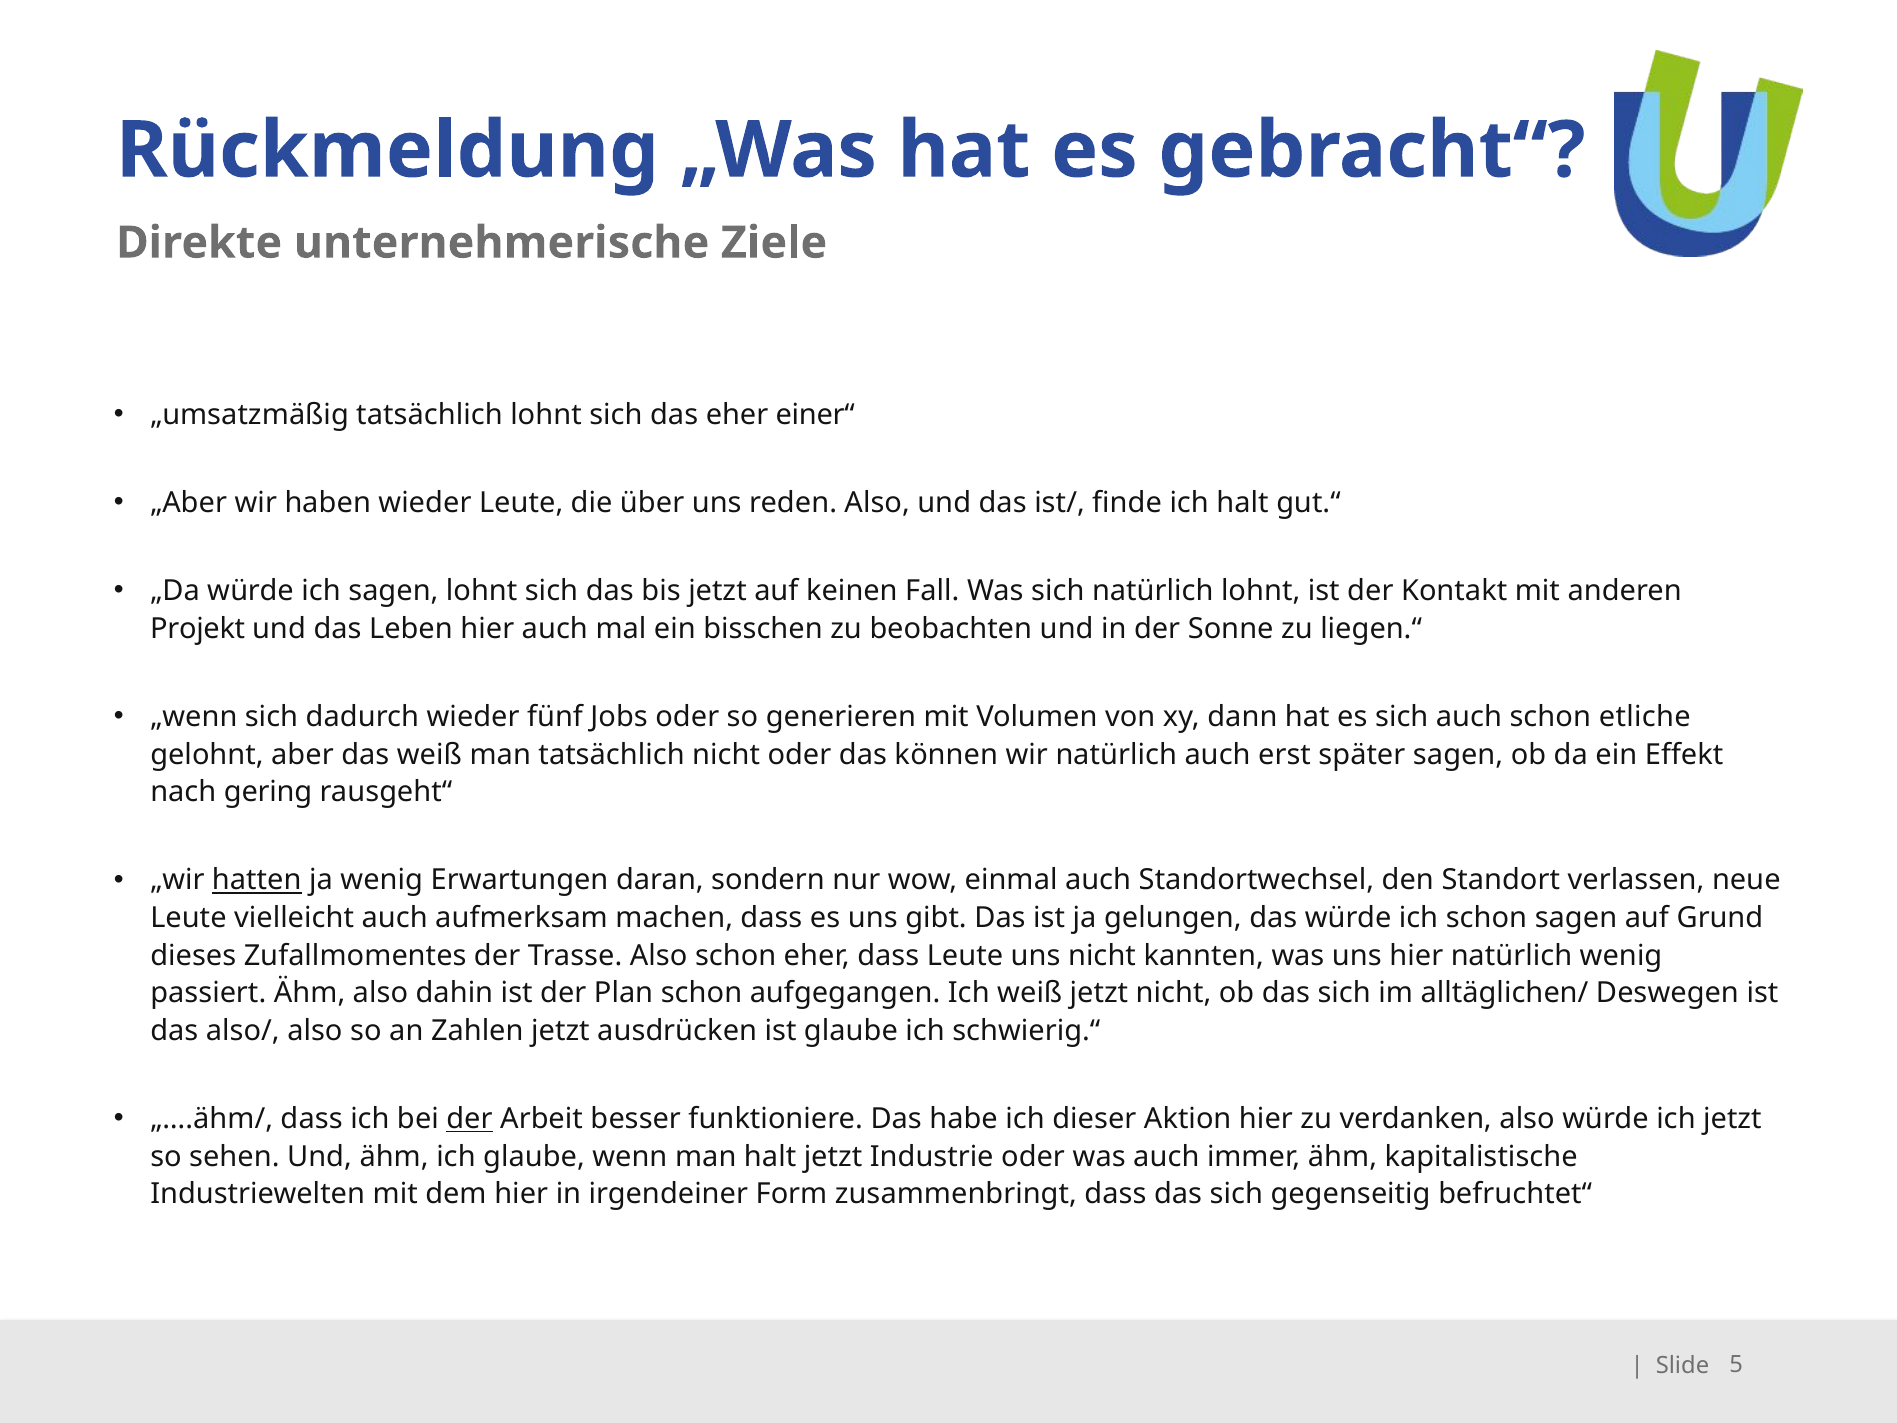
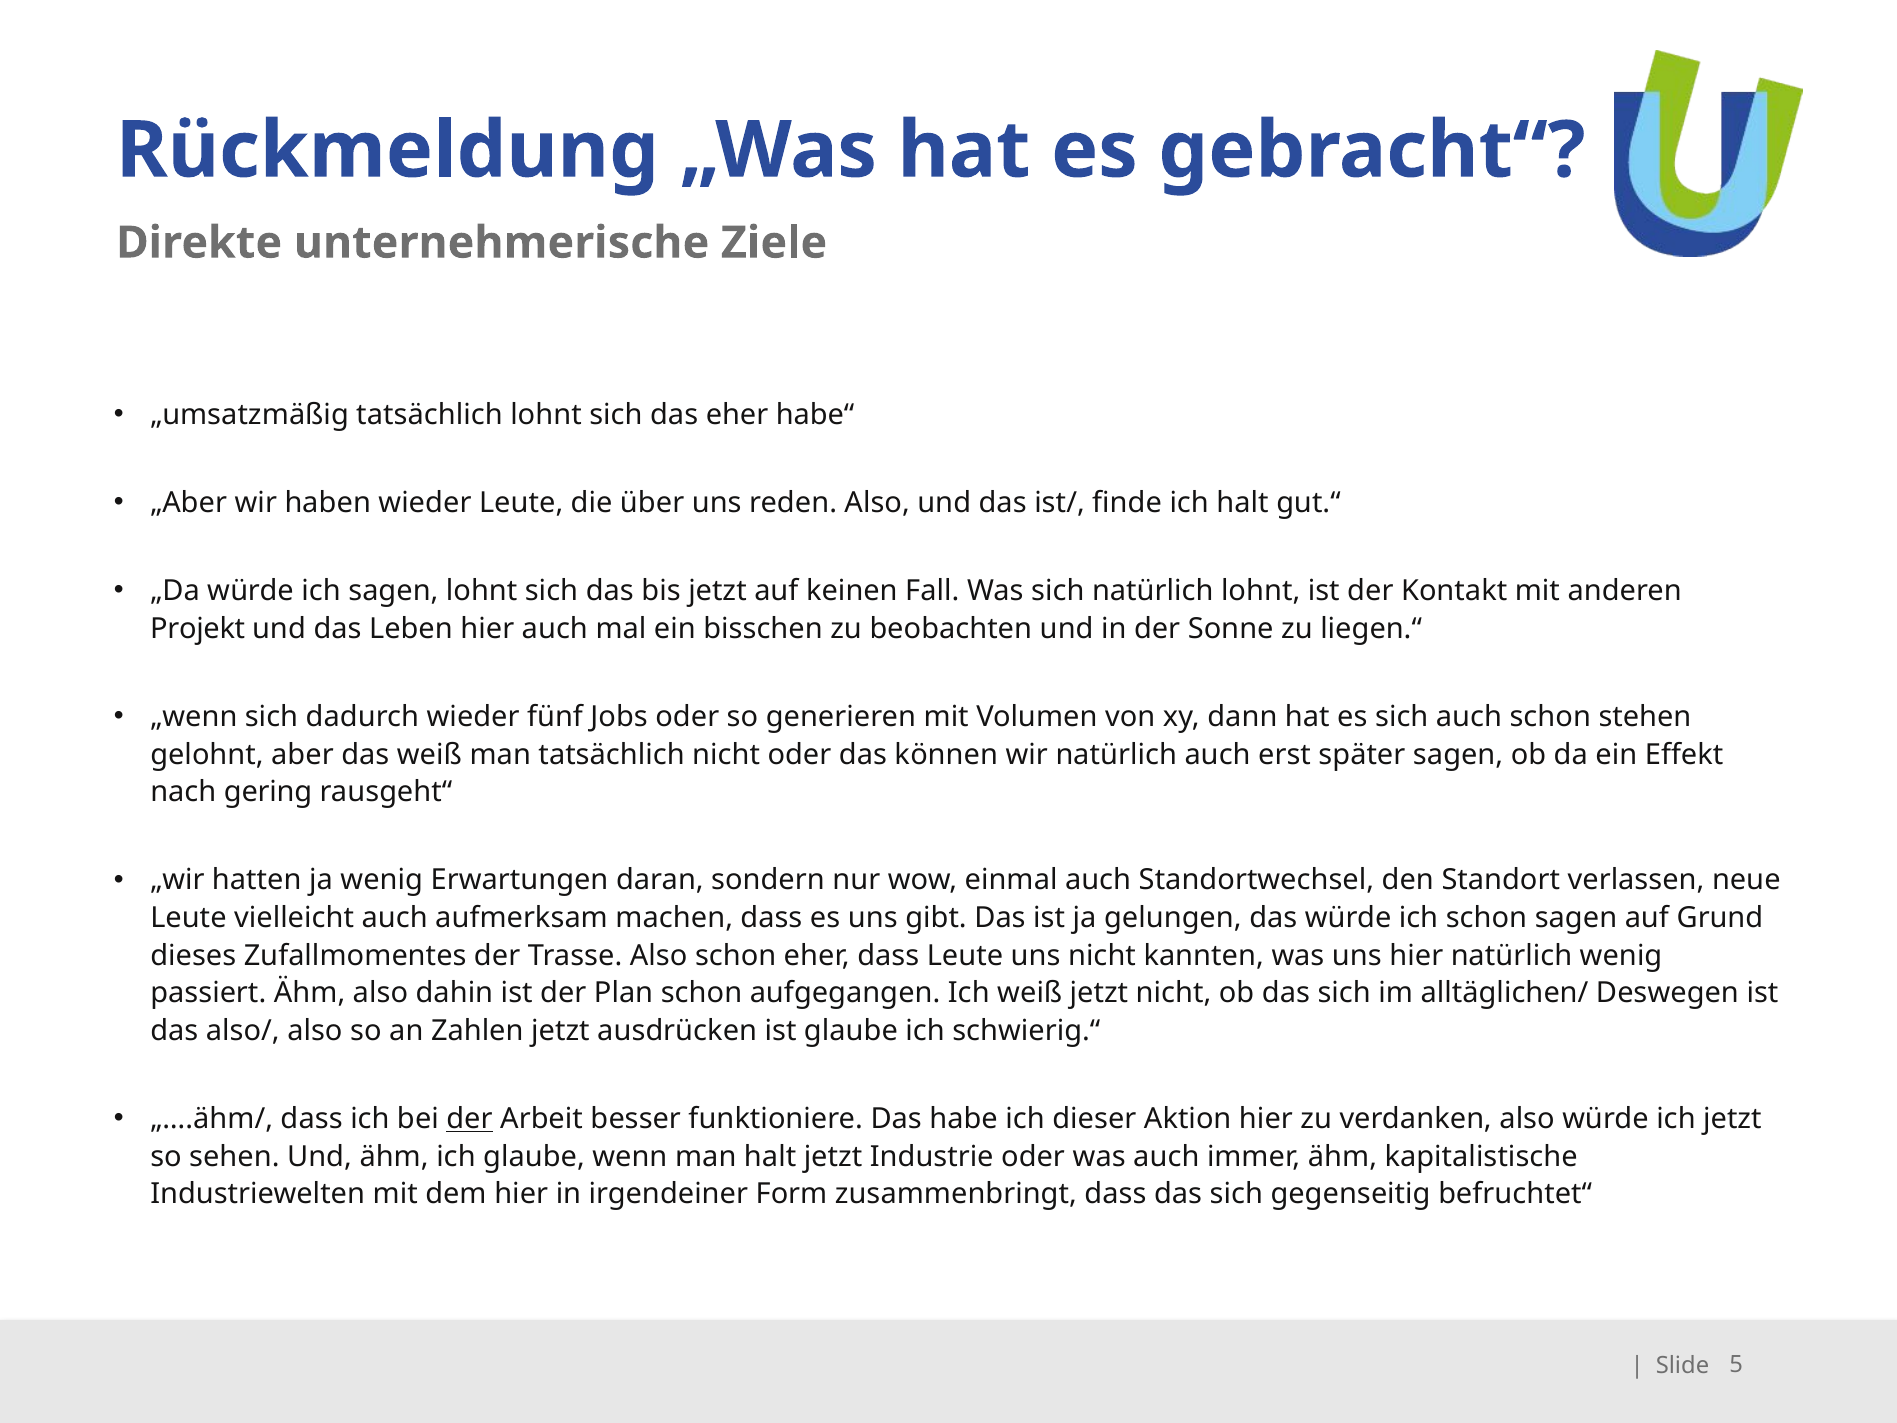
einer“: einer“ -> habe“
etliche: etliche -> stehen
hatten underline: present -> none
